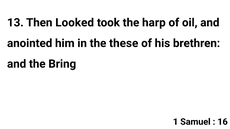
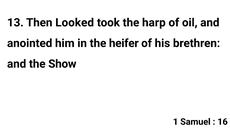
these: these -> heifer
Bring: Bring -> Show
